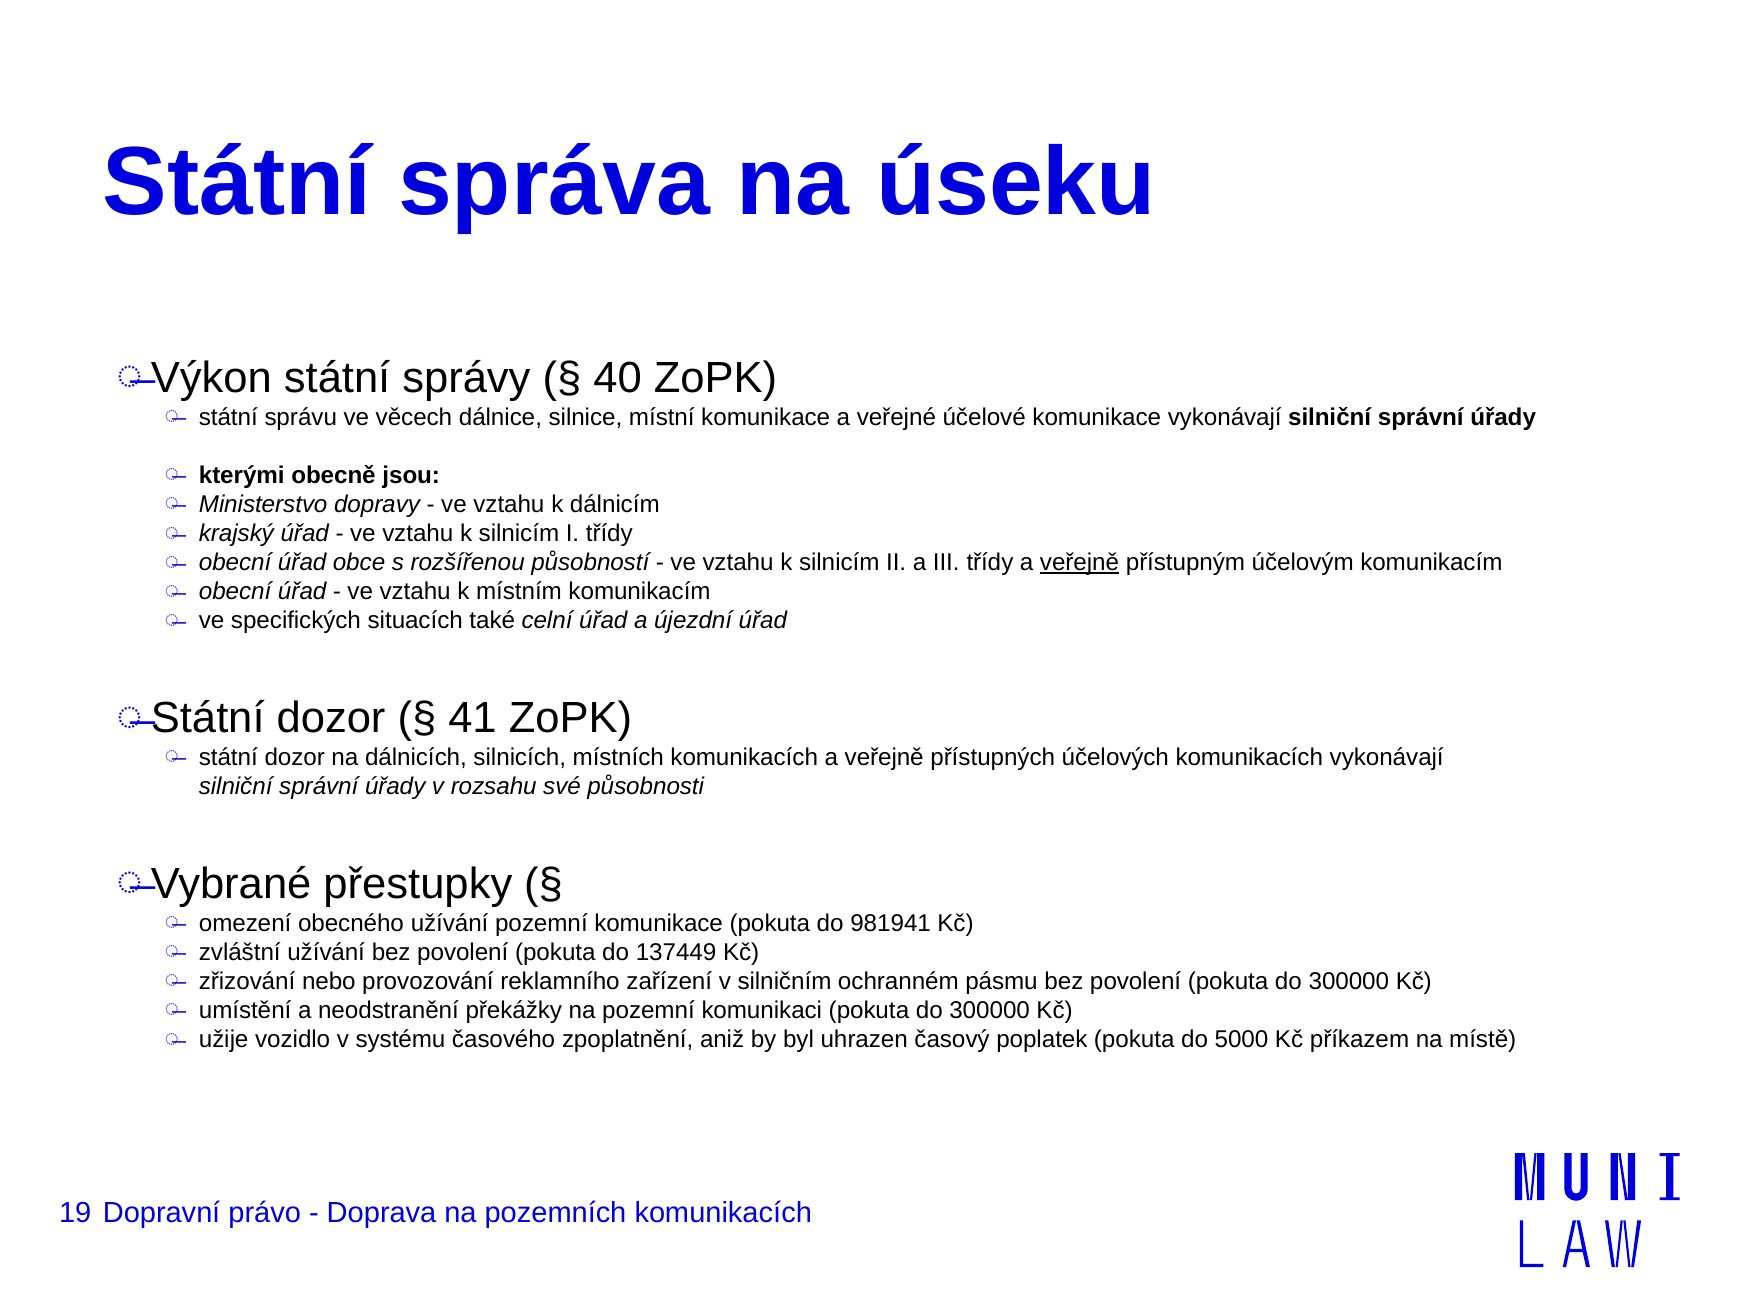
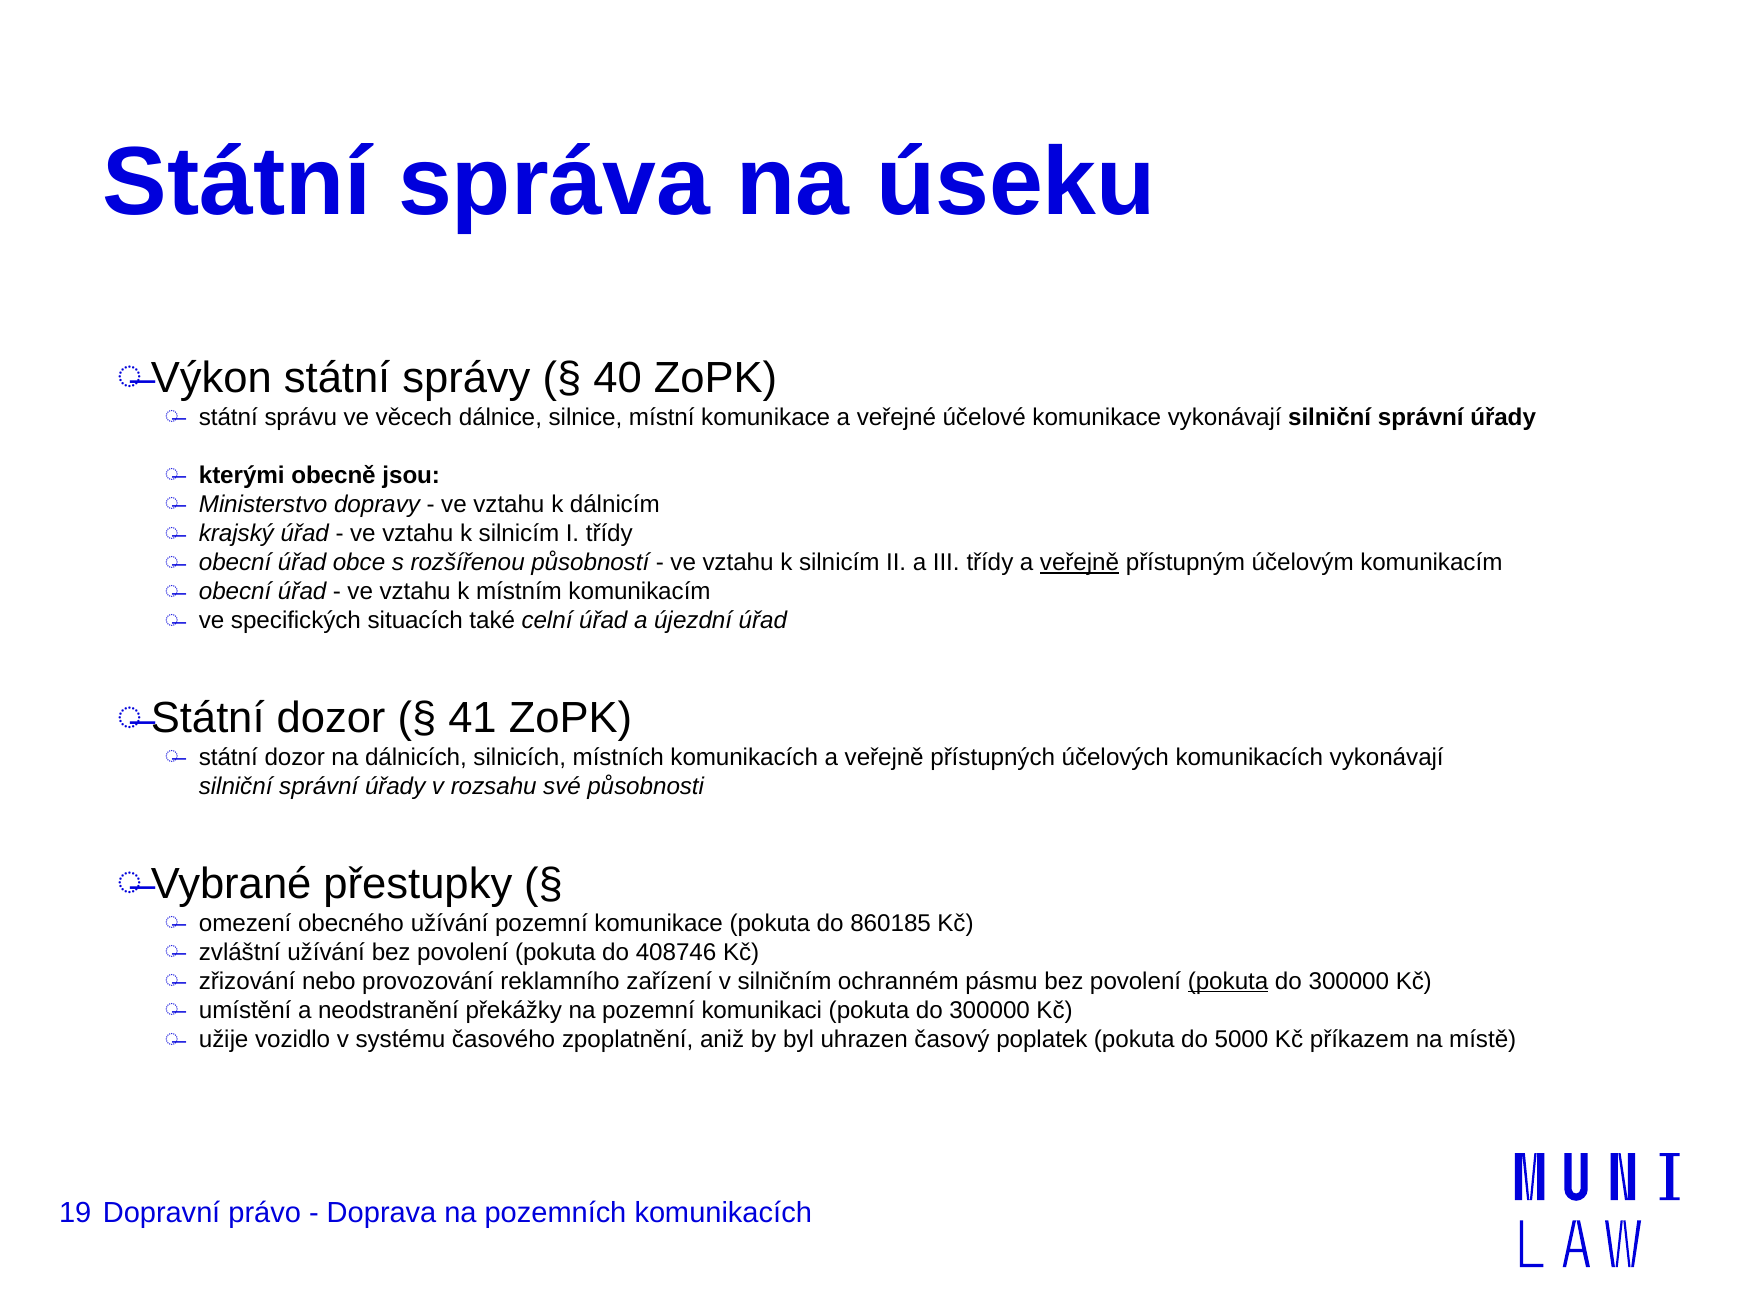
981941: 981941 -> 860185
137449: 137449 -> 408746
pokuta at (1228, 981) underline: none -> present
